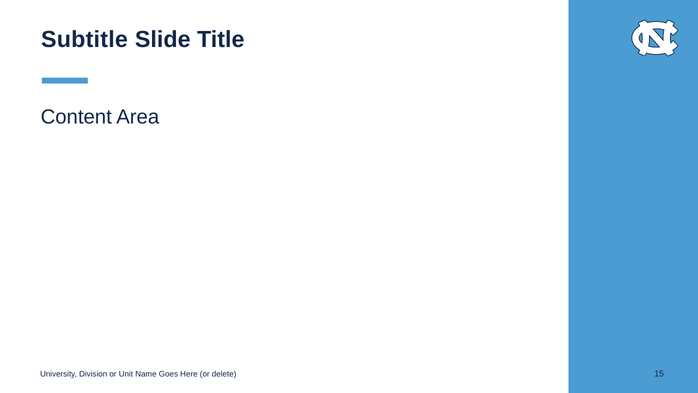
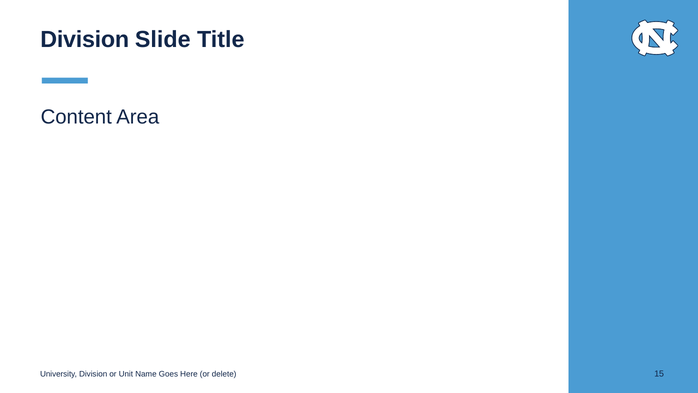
Subtitle at (84, 40): Subtitle -> Division
